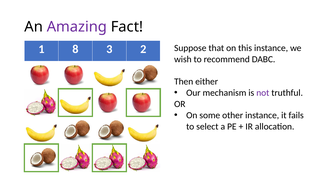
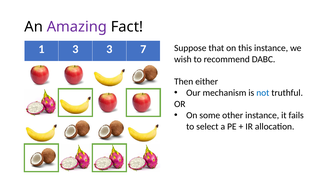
1 8: 8 -> 3
2: 2 -> 7
not colour: purple -> blue
